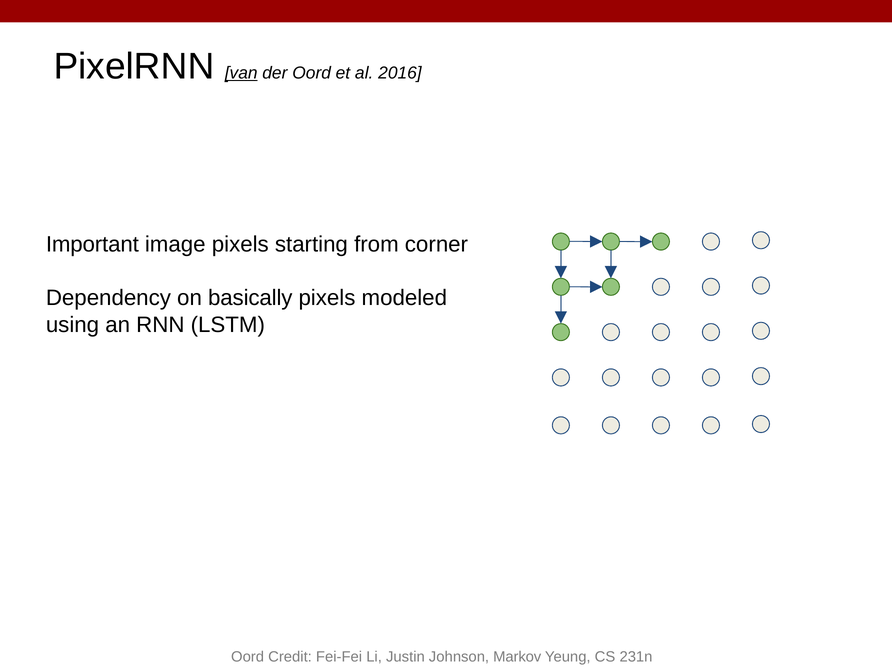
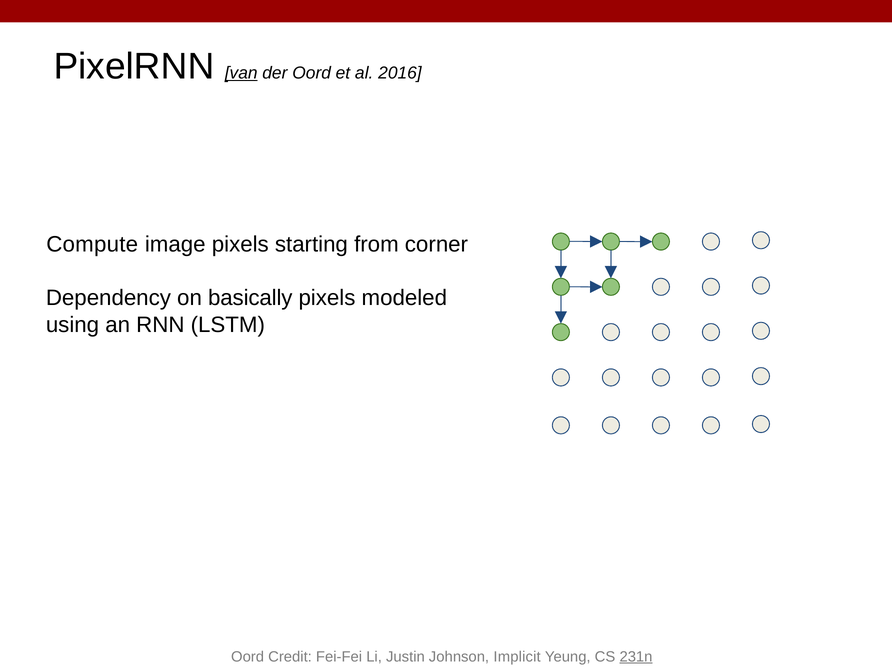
Important: Important -> Compute
Markov: Markov -> Implicit
231n underline: none -> present
